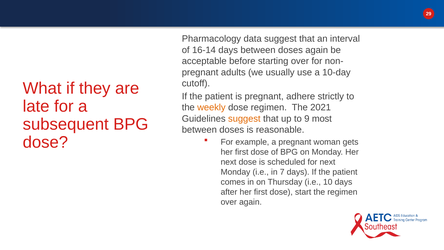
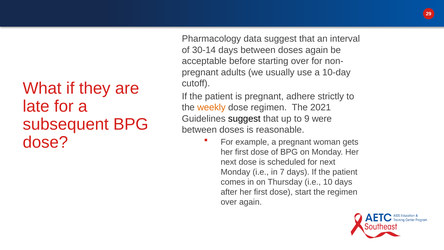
16-14: 16-14 -> 30-14
suggest at (244, 119) colour: orange -> black
most: most -> were
